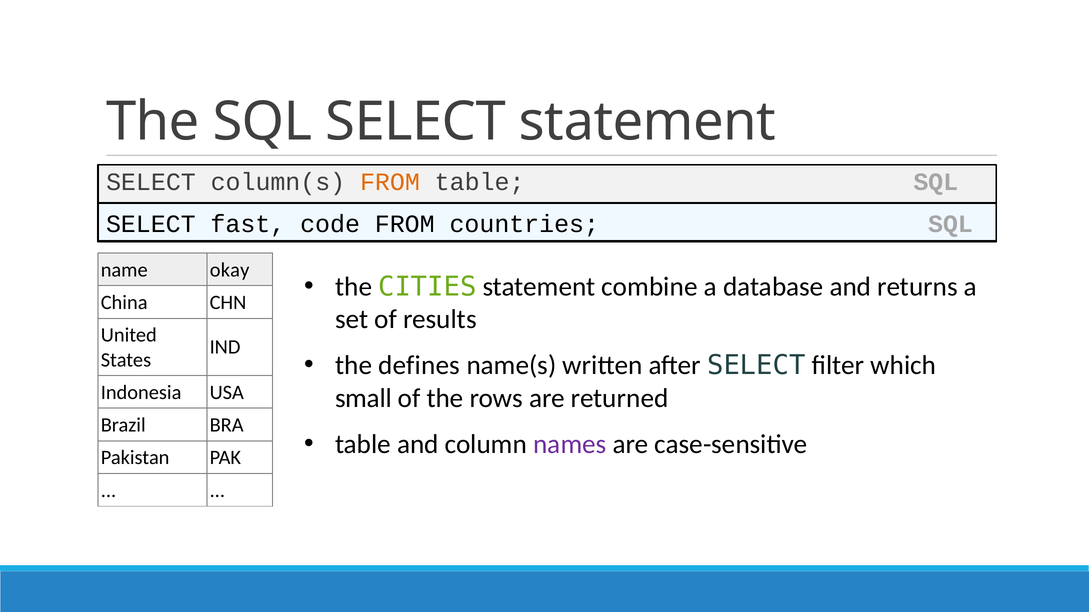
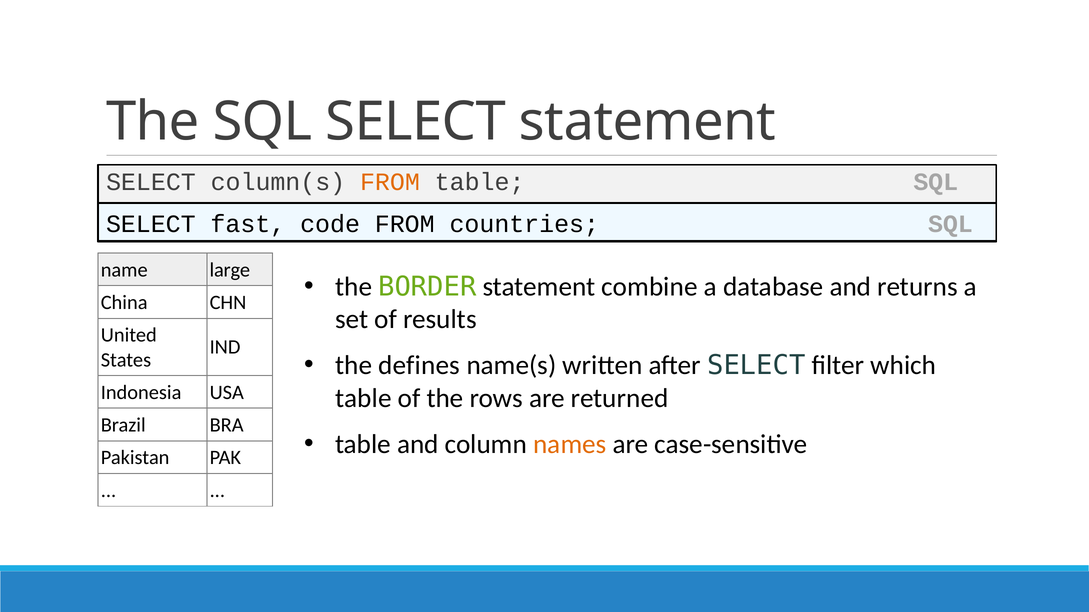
okay: okay -> large
CITIES: CITIES -> BORDER
small at (364, 398): small -> table
names colour: purple -> orange
